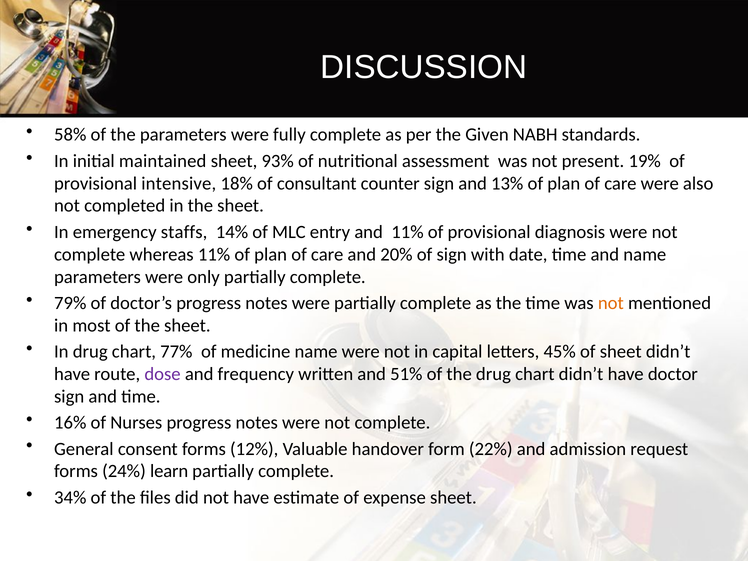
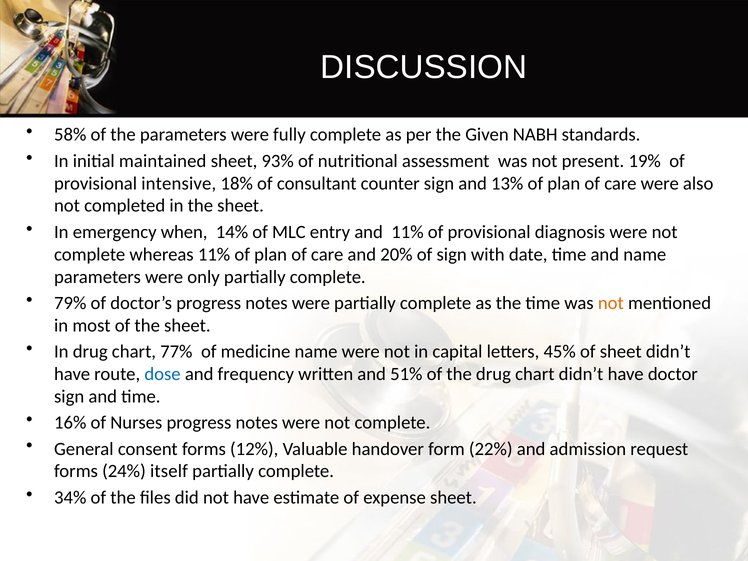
staffs: staffs -> when
dose colour: purple -> blue
learn: learn -> itself
